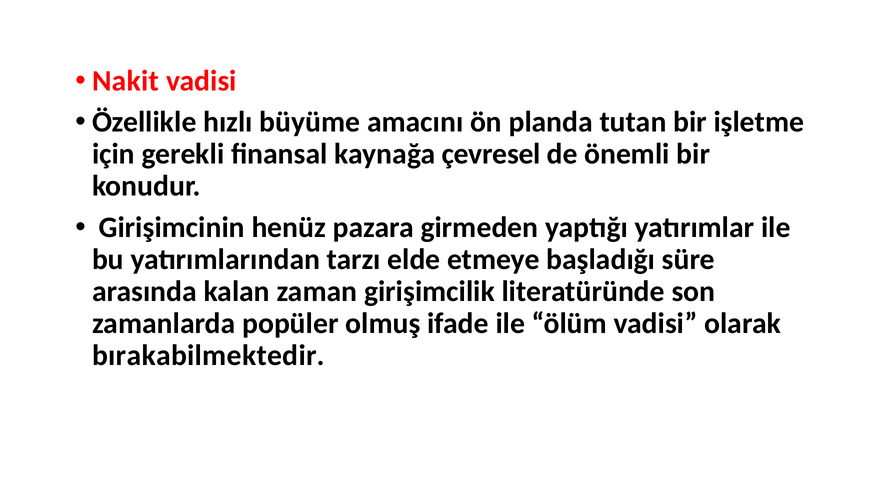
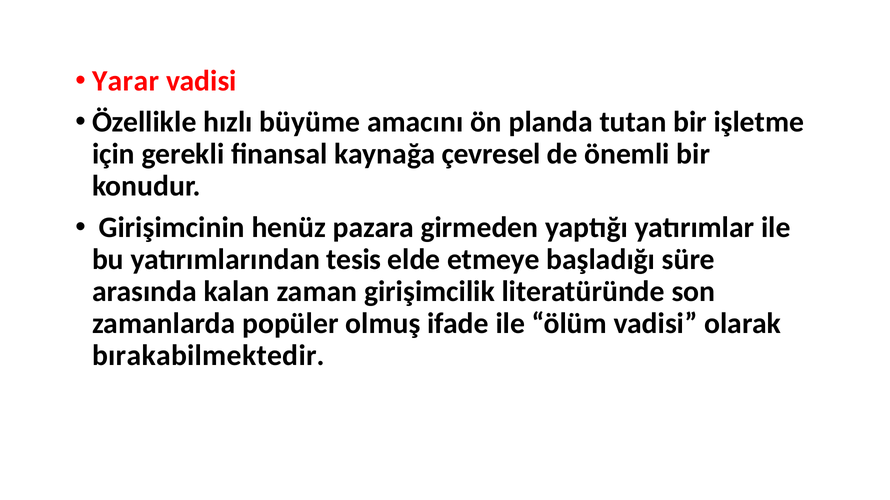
Nakit: Nakit -> Yarar
tarzı: tarzı -> tesis
